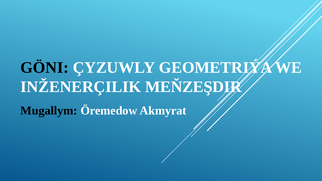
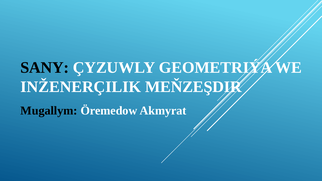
GÖNI: GÖNI -> SANY
